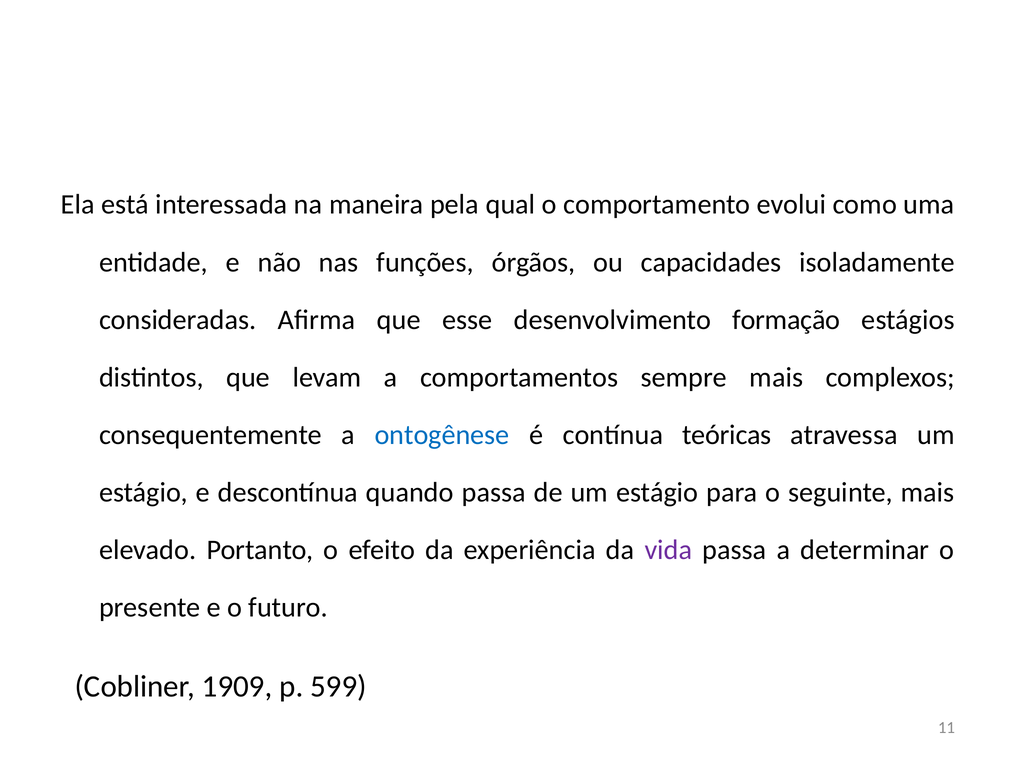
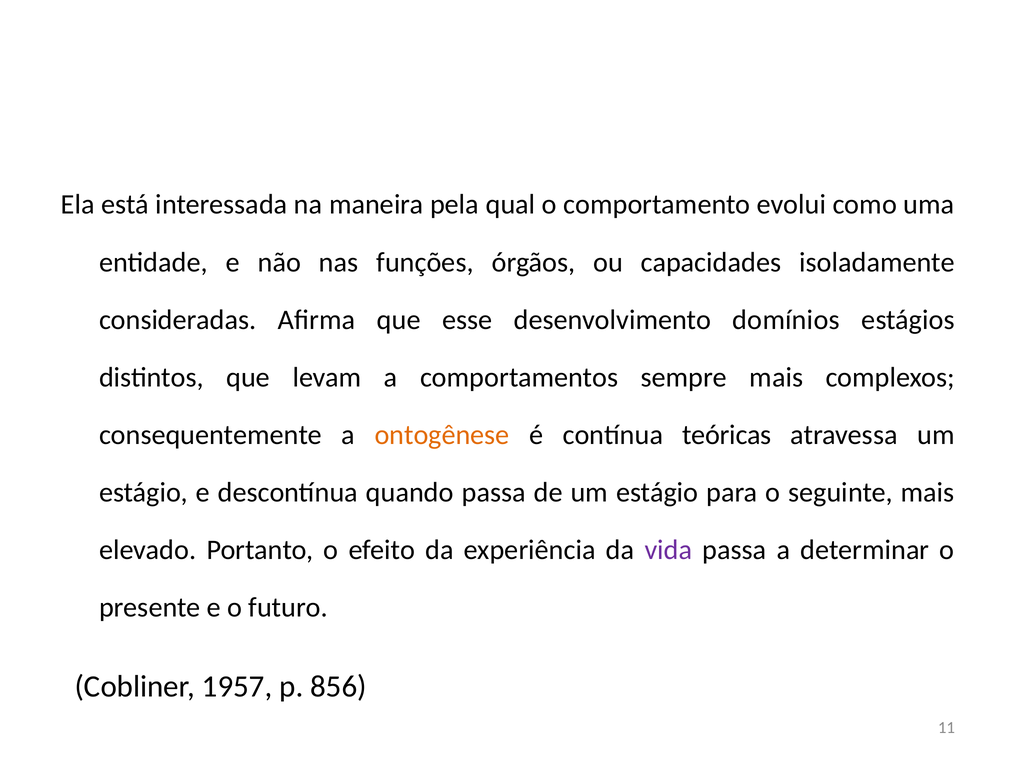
formação: formação -> domínios
ontogênese colour: blue -> orange
1909: 1909 -> 1957
599: 599 -> 856
